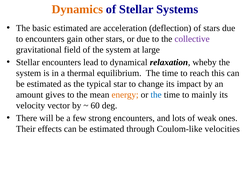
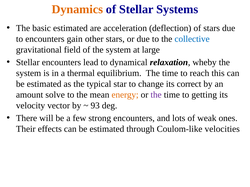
collective colour: purple -> blue
impact: impact -> correct
gives: gives -> solve
the at (156, 95) colour: blue -> purple
mainly: mainly -> getting
60: 60 -> 93
